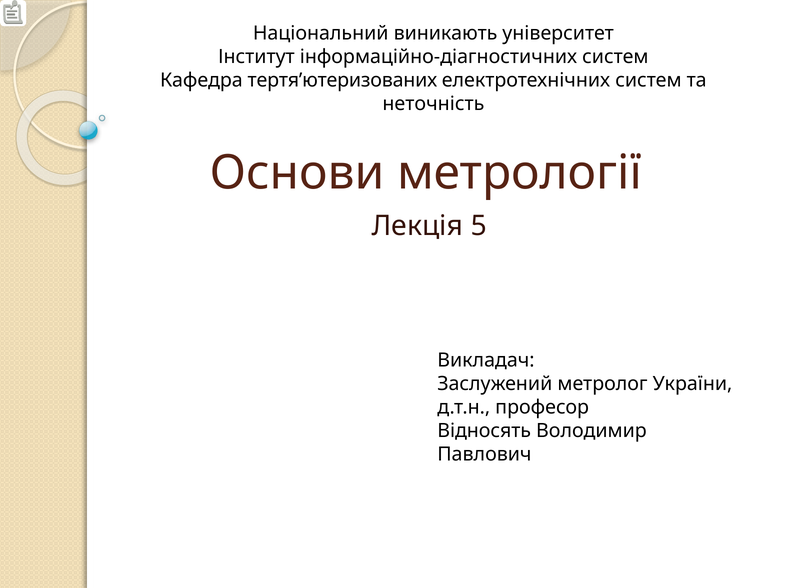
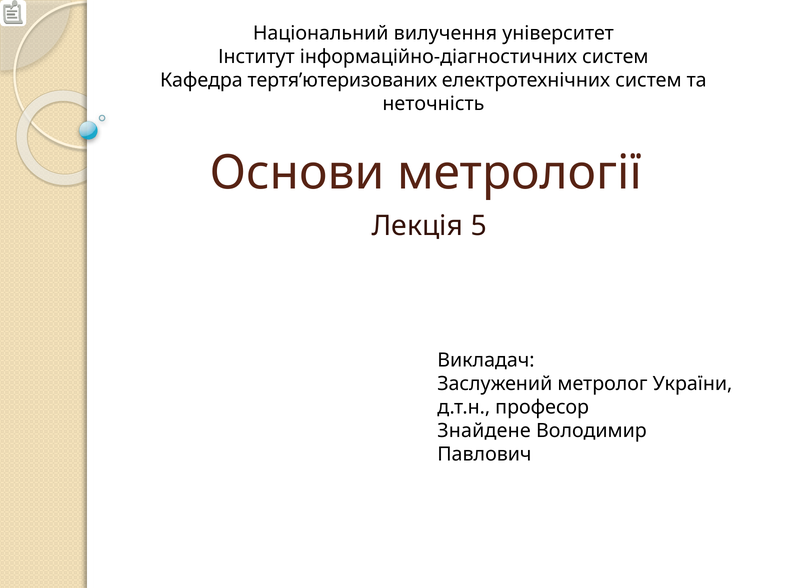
виникають: виникають -> вилучення
Відносять: Відносять -> Знайдене
